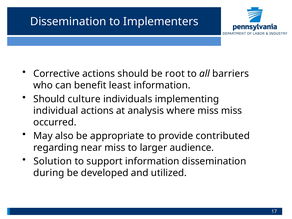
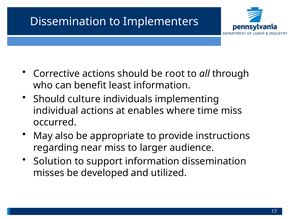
barriers: barriers -> through
analysis: analysis -> enables
where miss: miss -> time
contributed: contributed -> instructions
during: during -> misses
